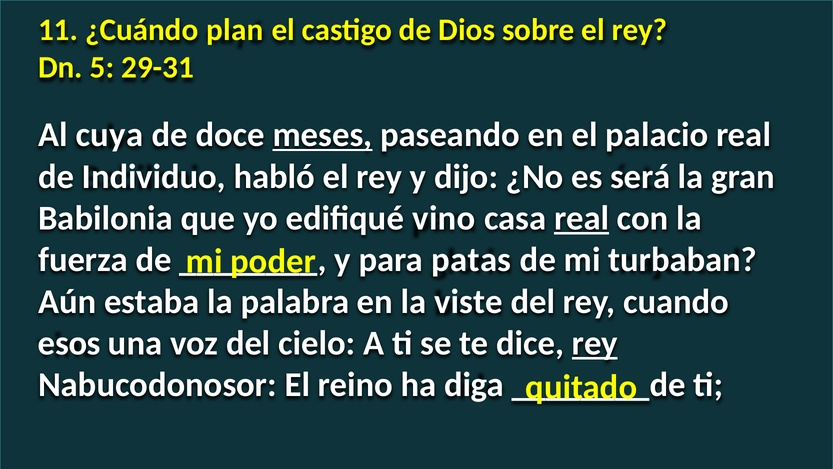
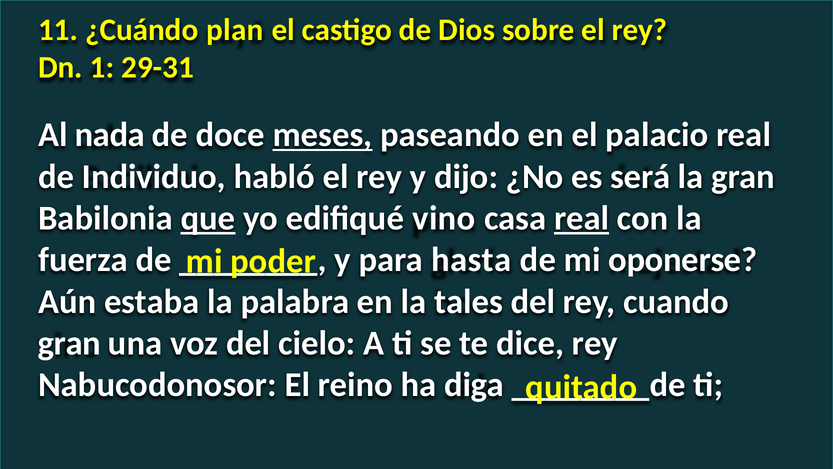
5: 5 -> 1
cuya: cuya -> nada
que underline: none -> present
patas: patas -> hasta
turbaban: turbaban -> oponerse
viste: viste -> tales
esos at (69, 343): esos -> gran
rey at (595, 343) underline: present -> none
